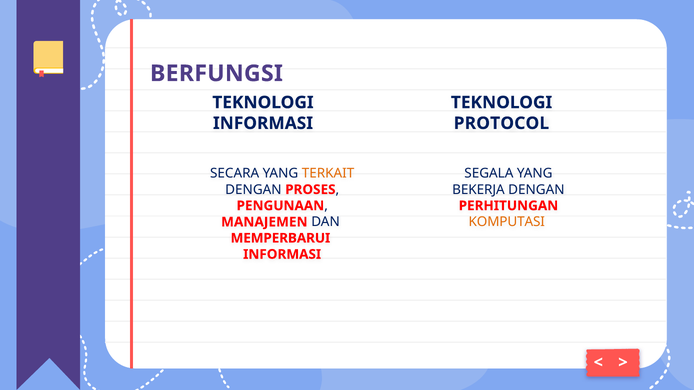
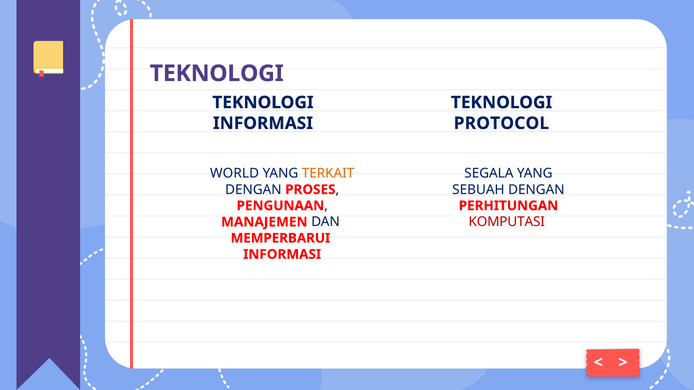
BERFUNGSI at (216, 74): BERFUNGSI -> TEKNOLOGI
SECARA: SECARA -> WORLD
BEKERJA: BEKERJA -> SEBUAH
KOMPUTASI colour: orange -> red
